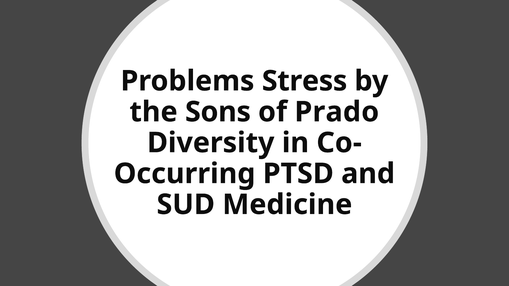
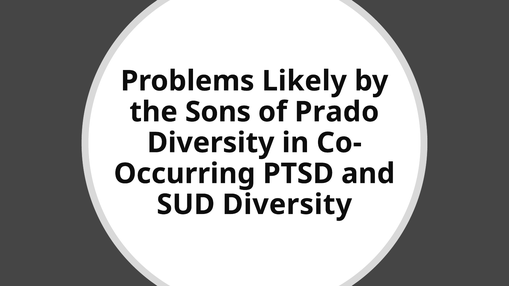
Stress: Stress -> Likely
SUD Medicine: Medicine -> Diversity
